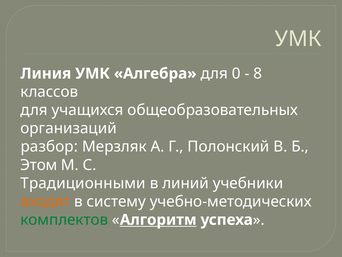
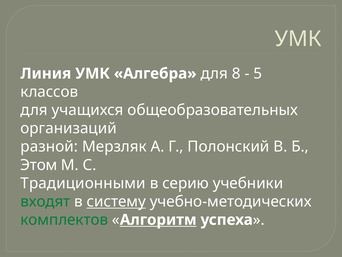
0: 0 -> 8
8: 8 -> 5
разбор: разбор -> разной
линий: линий -> серию
входят colour: orange -> green
систему underline: none -> present
